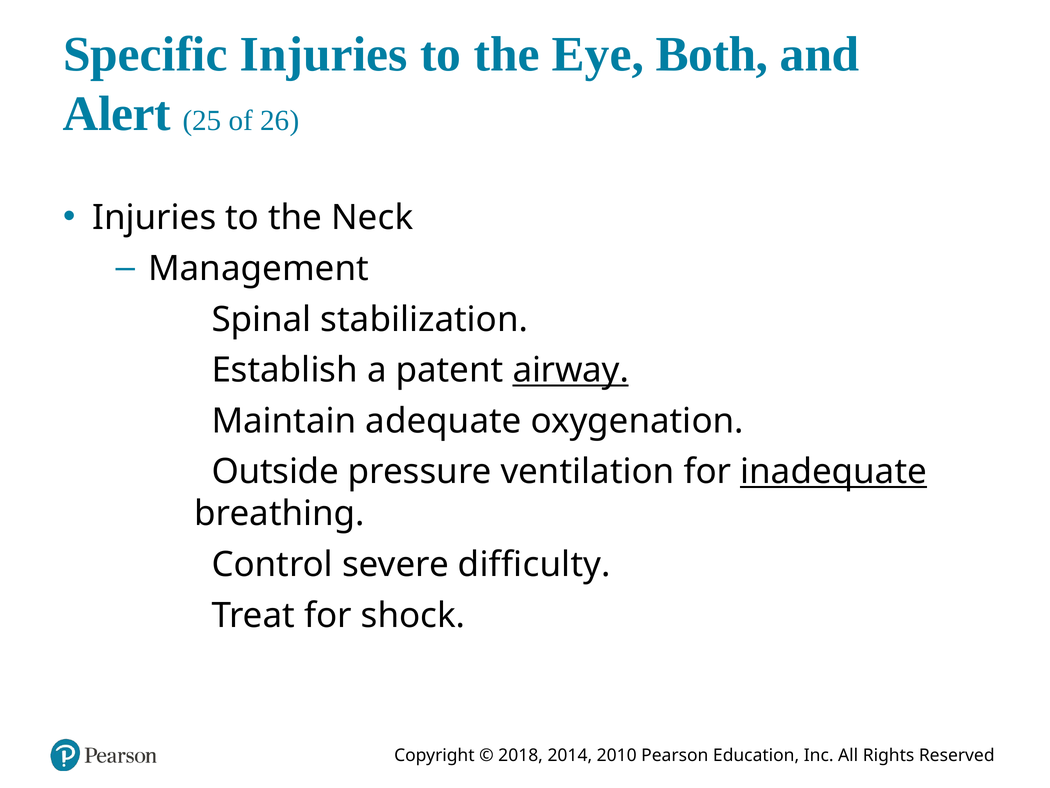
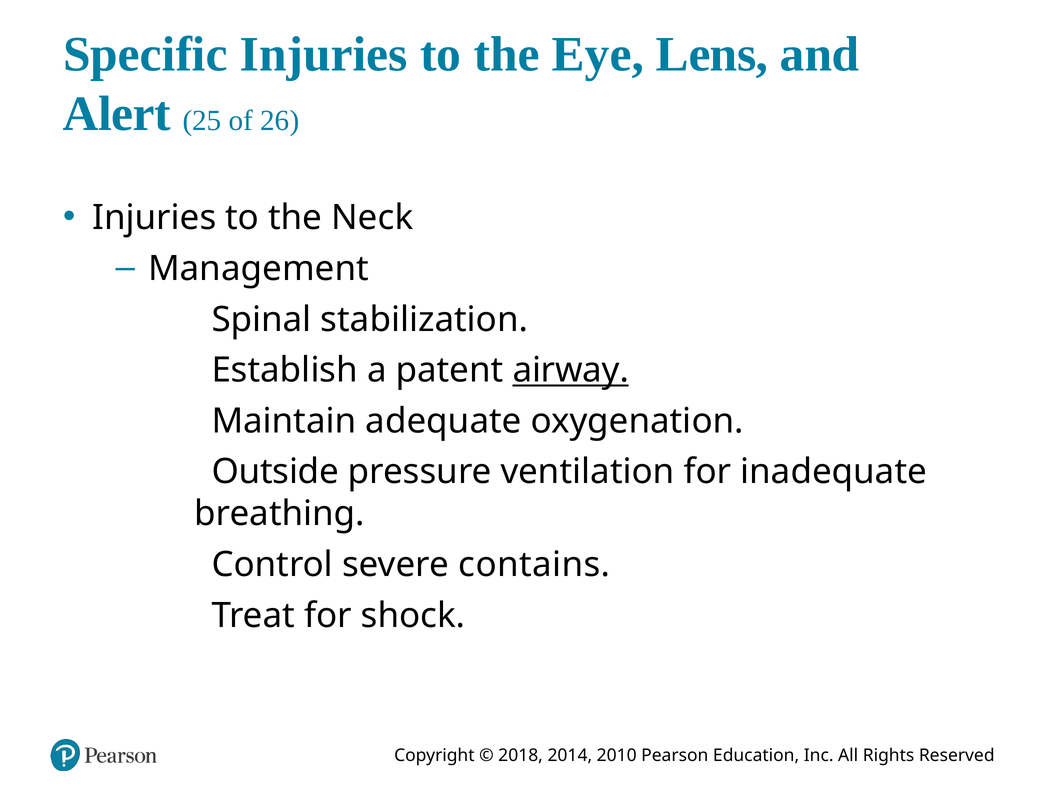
Both: Both -> Lens
inadequate underline: present -> none
difficulty: difficulty -> contains
